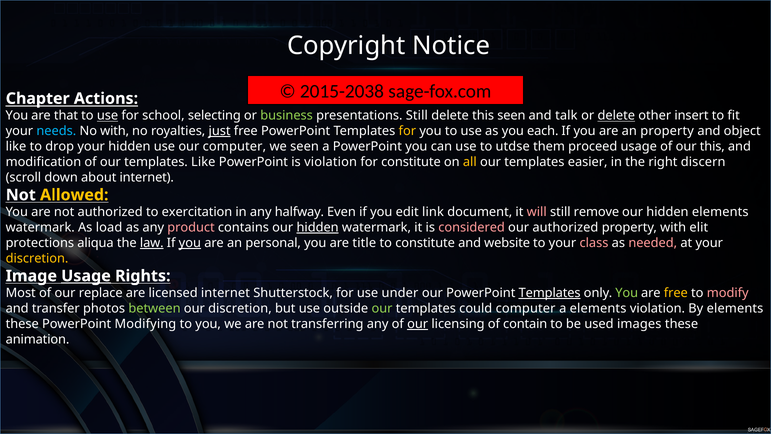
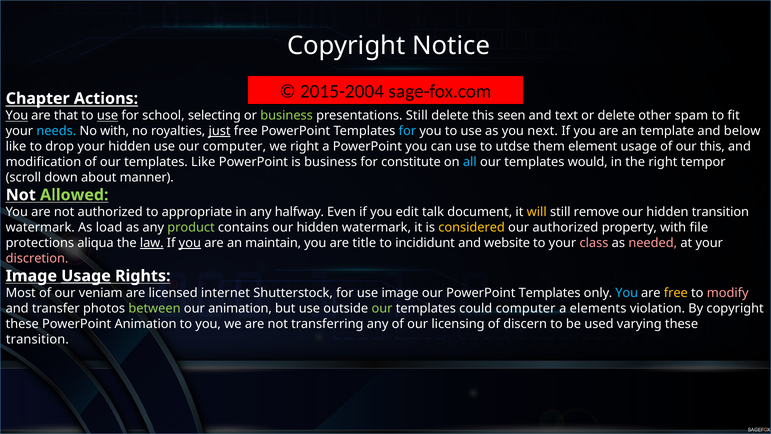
2015-2038: 2015-2038 -> 2015-2004
You at (17, 116) underline: none -> present
talk: talk -> text
delete at (616, 116) underline: present -> none
insert: insert -> spam
for at (407, 131) colour: yellow -> light blue
each: each -> next
an property: property -> template
object: object -> below
we seen: seen -> right
proceed: proceed -> element
is violation: violation -> business
all colour: yellow -> light blue
easier: easier -> would
discern: discern -> tempor
about internet: internet -> manner
Allowed colour: yellow -> light green
exercitation: exercitation -> appropriate
link: link -> talk
will colour: pink -> yellow
hidden elements: elements -> transition
product colour: pink -> light green
hidden at (318, 227) underline: present -> none
considered colour: pink -> yellow
elit: elit -> file
personal: personal -> maintain
to constitute: constitute -> incididunt
discretion at (37, 258) colour: yellow -> pink
replace: replace -> veniam
use under: under -> image
Templates at (550, 293) underline: present -> none
You at (627, 293) colour: light green -> light blue
our discretion: discretion -> animation
By elements: elements -> copyright
PowerPoint Modifying: Modifying -> Animation
our at (418, 324) underline: present -> none
contain: contain -> discern
images: images -> varying
animation at (38, 339): animation -> transition
